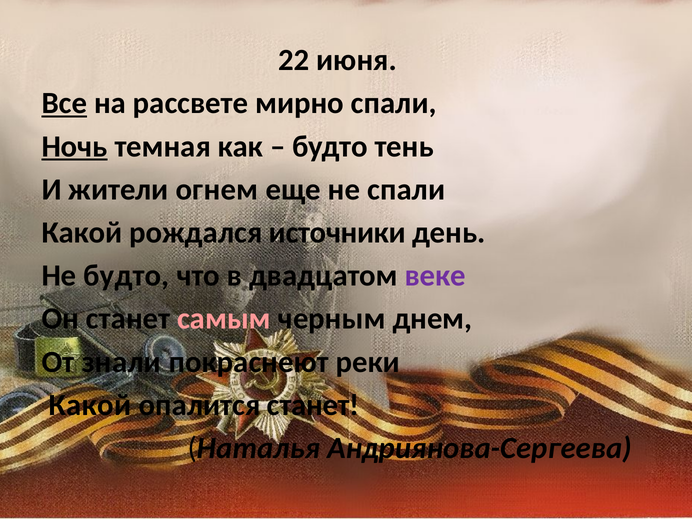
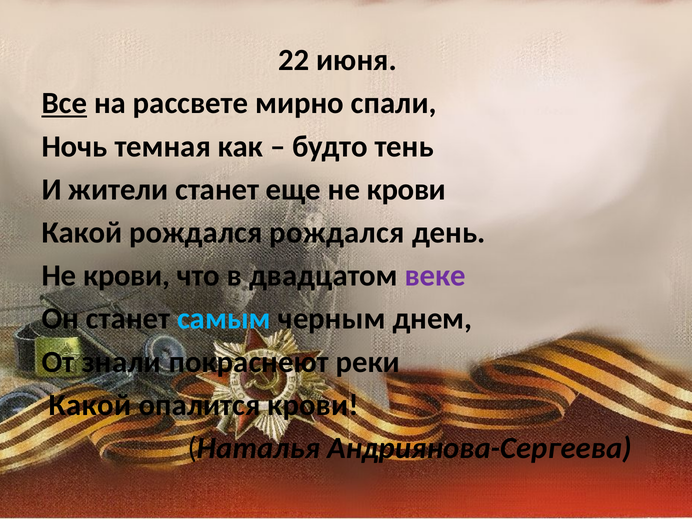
Ночь underline: present -> none
жители огнем: огнем -> станет
еще не спали: спали -> крови
рождался источники: источники -> рождался
будто at (126, 276): будто -> крови
самым colour: pink -> light blue
опалится станет: станет -> крови
